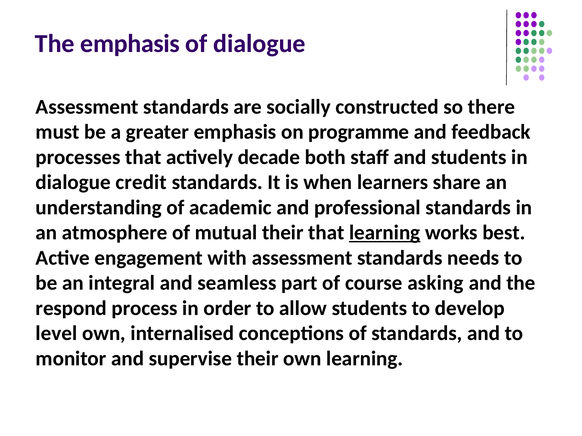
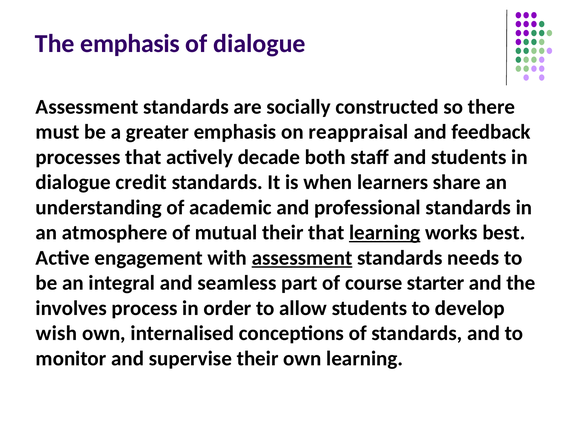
programme: programme -> reappraisal
assessment at (302, 258) underline: none -> present
asking: asking -> starter
respond: respond -> involves
level: level -> wish
